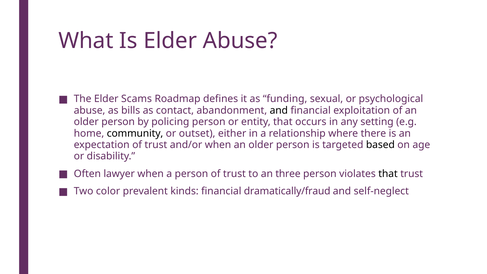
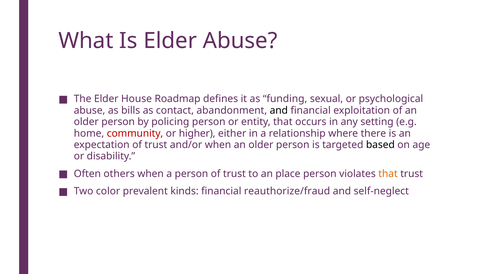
Scams: Scams -> House
community colour: black -> red
outset: outset -> higher
lawyer: lawyer -> others
three: three -> place
that at (388, 174) colour: black -> orange
dramatically/fraud: dramatically/fraud -> reauthorize/fraud
